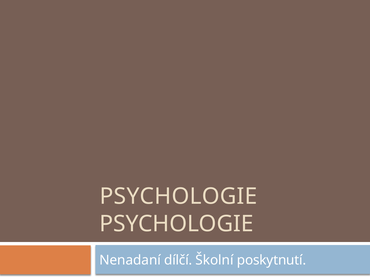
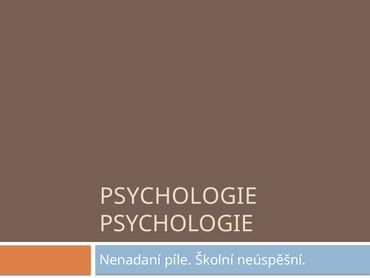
dílčí: dílčí -> píle
poskytnutí: poskytnutí -> neúspěšní
